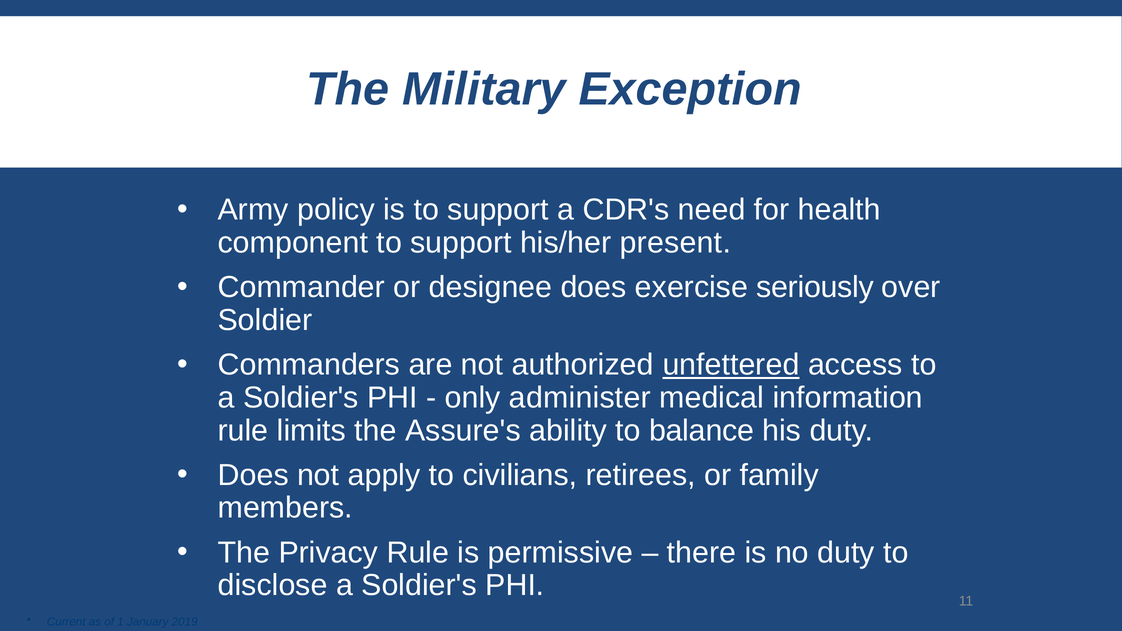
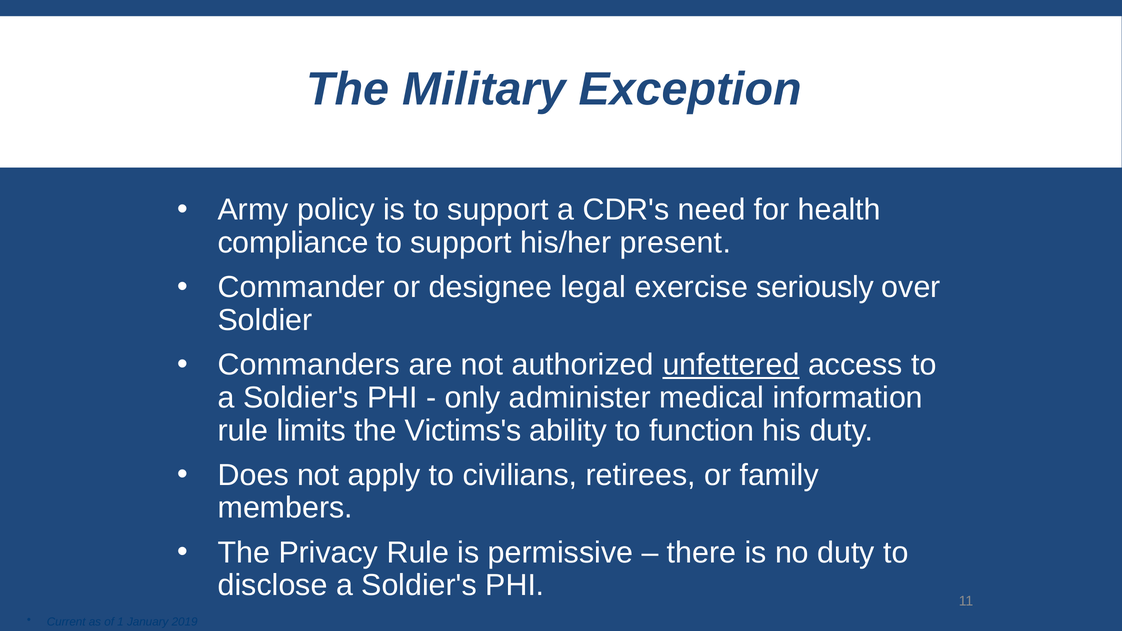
component: component -> compliance
designee does: does -> legal
Assure's: Assure's -> Victims's
balance: balance -> function
